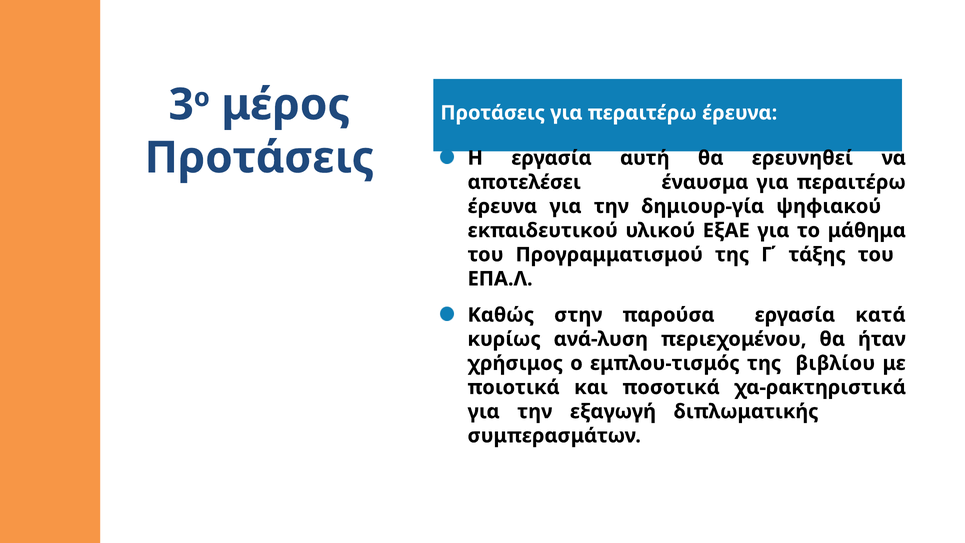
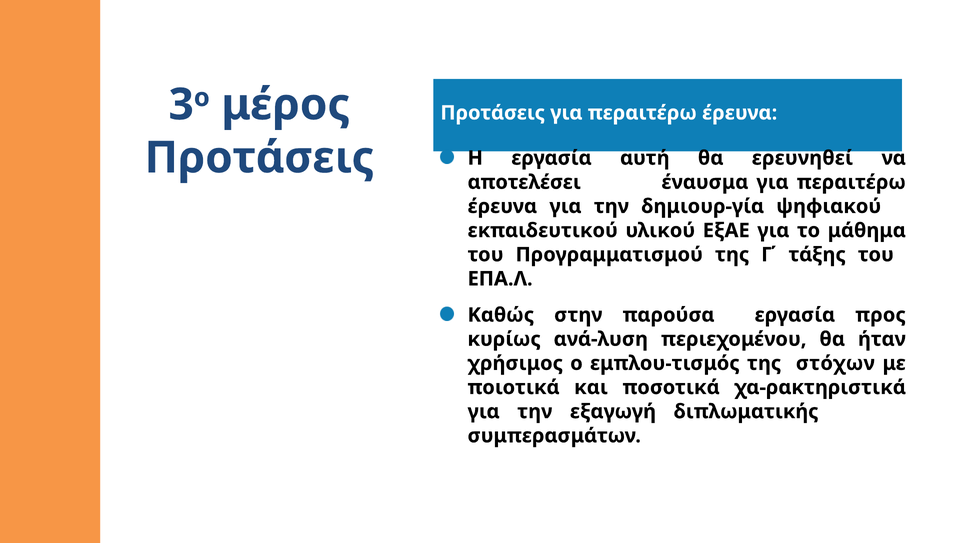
κατά: κατά -> προς
βιβλίου: βιβλίου -> στόχων
